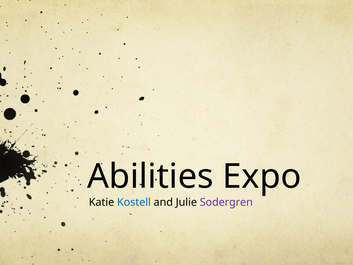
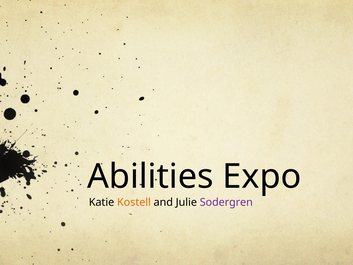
Kostell colour: blue -> orange
